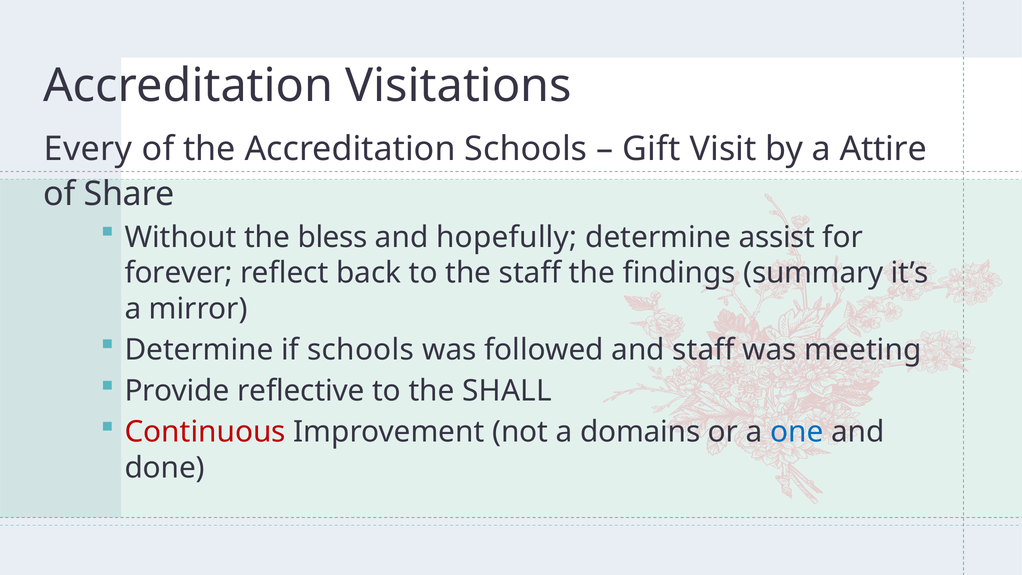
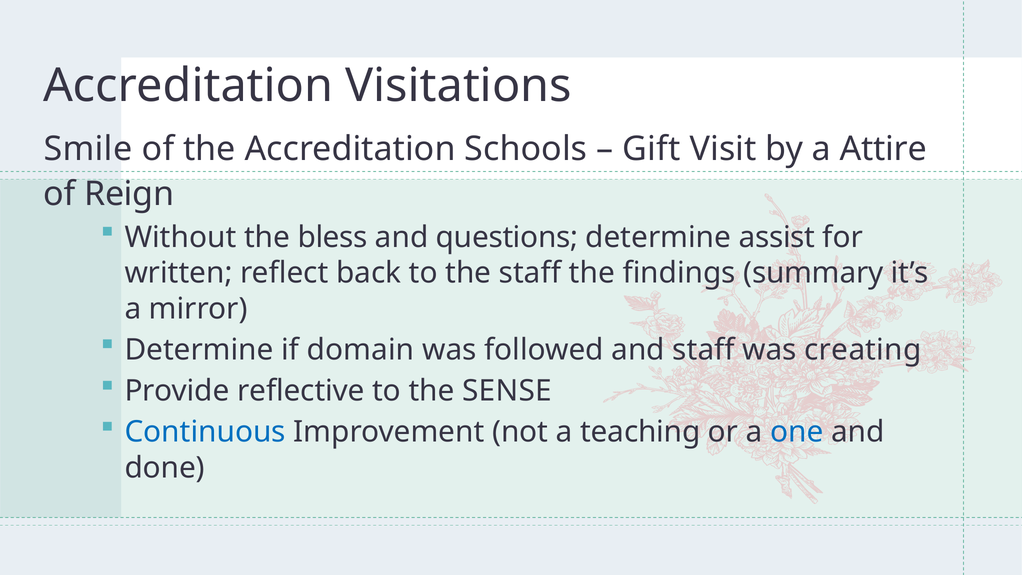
Every: Every -> Smile
Share: Share -> Reign
hopefully: hopefully -> questions
forever: forever -> written
if schools: schools -> domain
meeting: meeting -> creating
SHALL: SHALL -> SENSE
Continuous colour: red -> blue
domains: domains -> teaching
